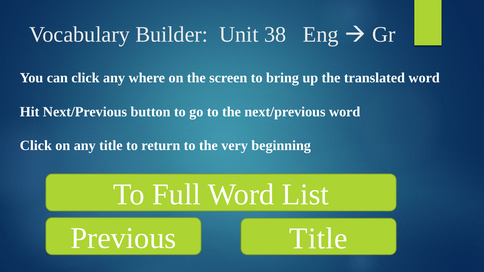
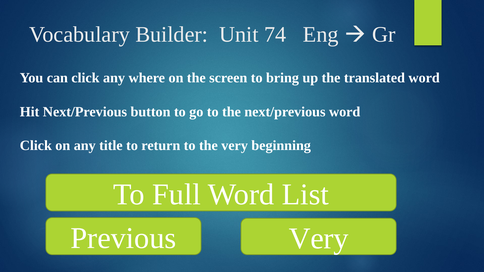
38: 38 -> 74
Previous Title: Title -> Very
